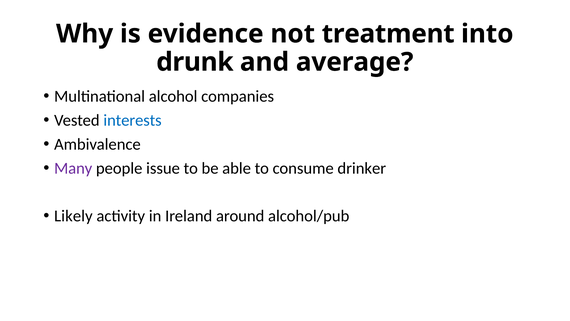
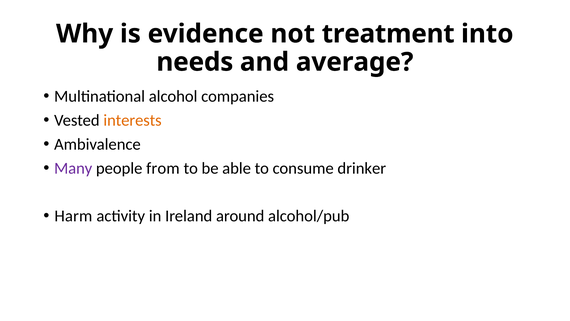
drunk: drunk -> needs
interests colour: blue -> orange
issue: issue -> from
Likely: Likely -> Harm
